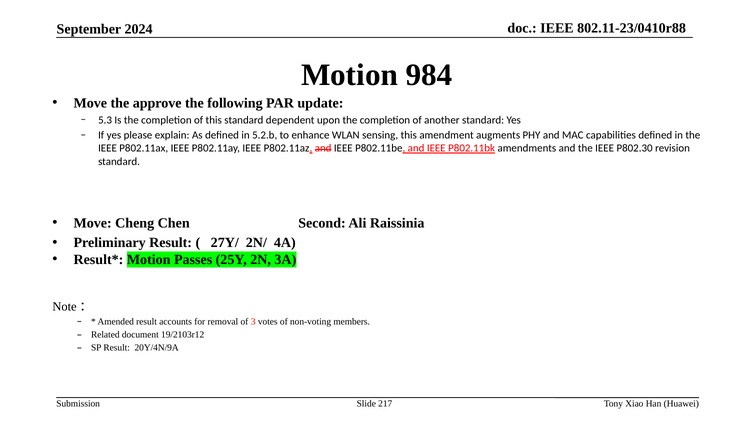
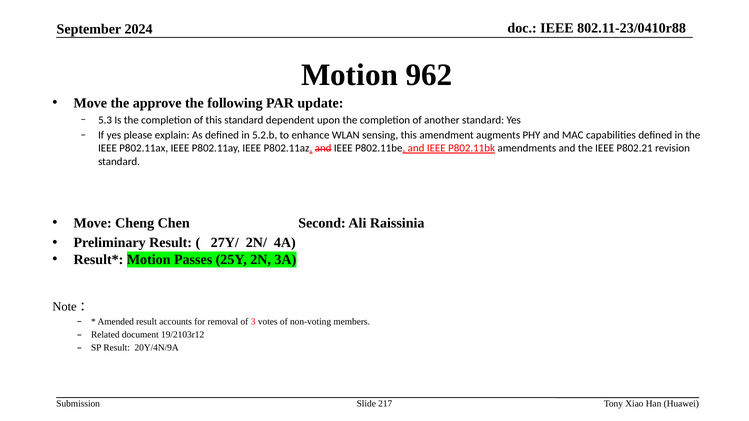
984: 984 -> 962
P802.30: P802.30 -> P802.21
